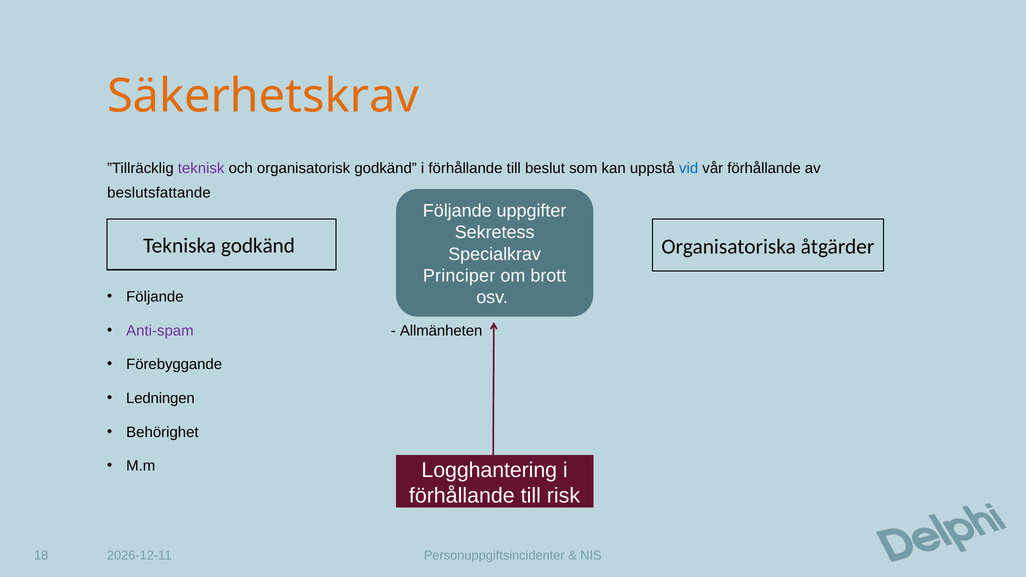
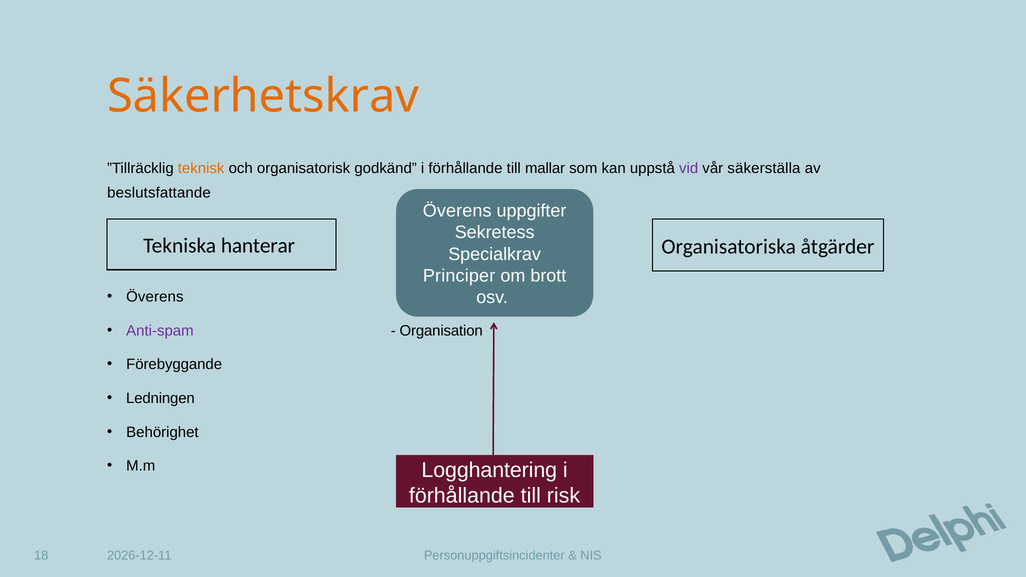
teknisk colour: purple -> orange
beslut: beslut -> mallar
vid colour: blue -> purple
vår förhållande: förhållande -> säkerställa
Följande at (457, 211): Följande -> Överens
Tekniska godkänd: godkänd -> hanterar
Följande at (155, 297): Följande -> Överens
Allmänheten at (441, 331): Allmänheten -> Organisation
